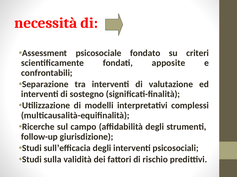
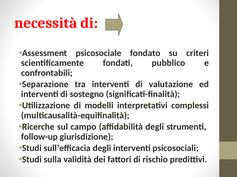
apposite: apposite -> pubblico
